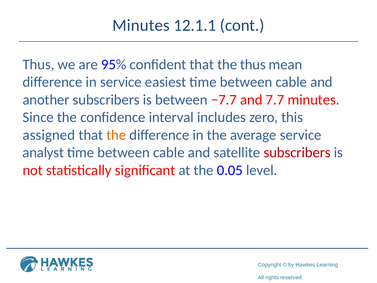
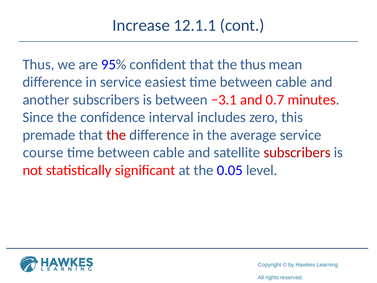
Minutes at (141, 25): Minutes -> Increase
−7.7: −7.7 -> −3.1
7.7: 7.7 -> 0.7
assigned: assigned -> premade
the at (116, 135) colour: orange -> red
analyst: analyst -> course
